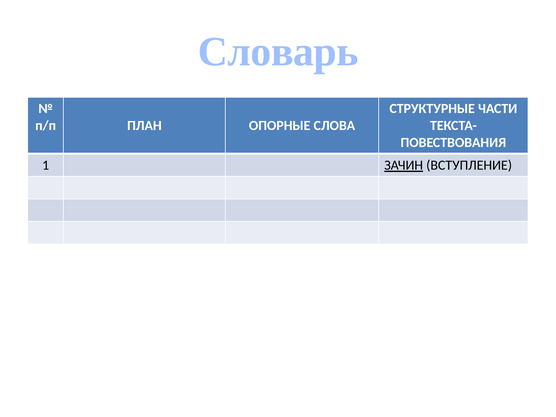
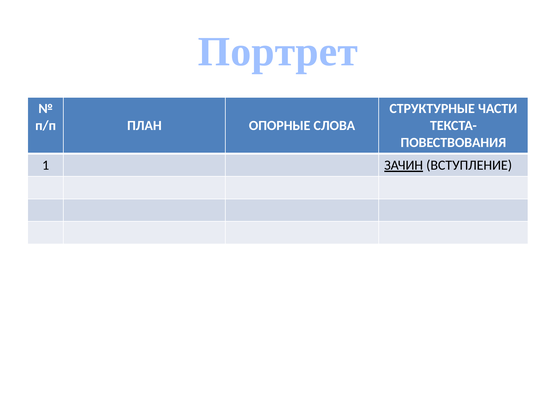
Словарь: Словарь -> Портрет
